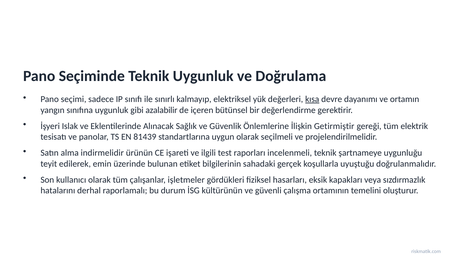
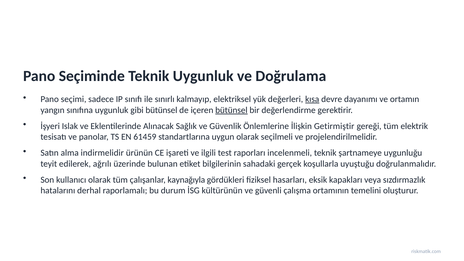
gibi azalabilir: azalabilir -> bütünsel
bütünsel at (231, 110) underline: none -> present
81439: 81439 -> 61459
emin: emin -> ağrılı
işletmeler: işletmeler -> kaynağıyla
